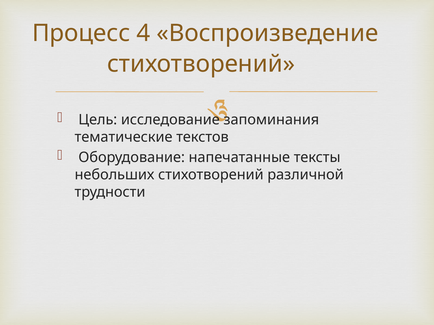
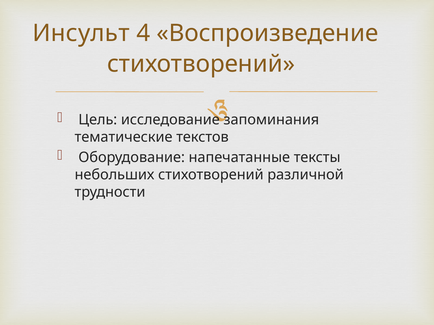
Процесс: Процесс -> Инсульт
